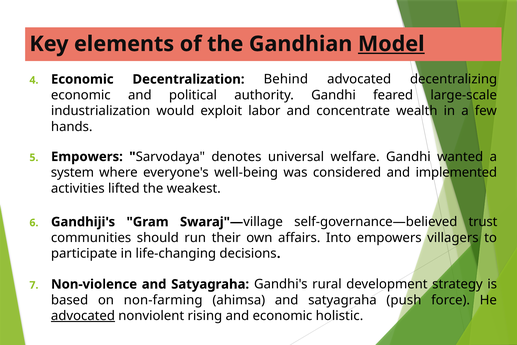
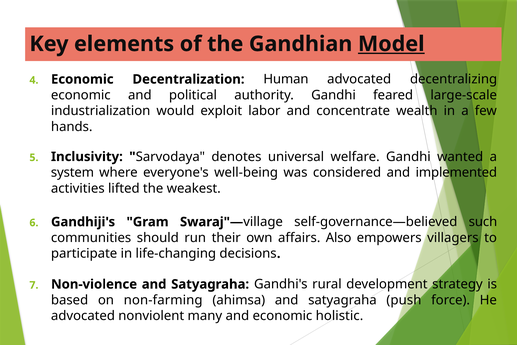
Behind: Behind -> Human
Empowers at (87, 157): Empowers -> Inclusivity
trust: trust -> such
Into: Into -> Also
advocated at (83, 316) underline: present -> none
rising: rising -> many
